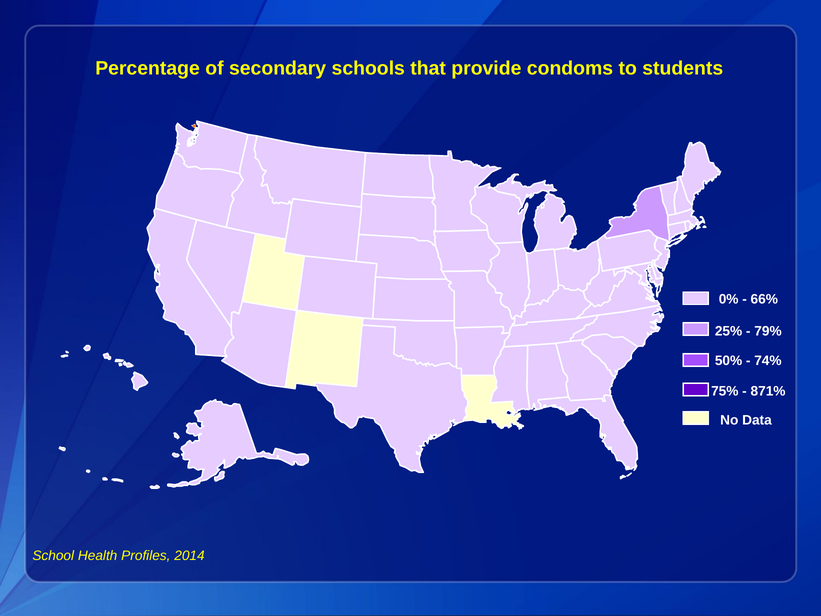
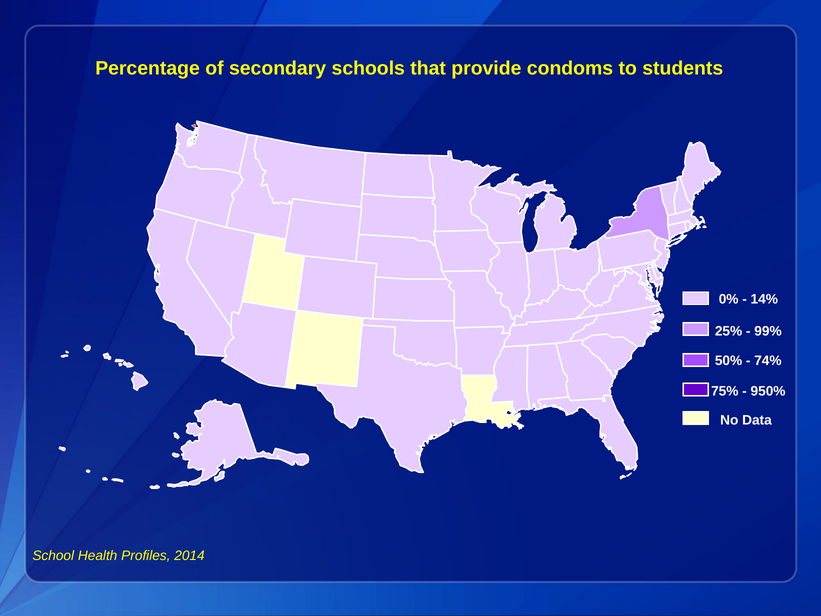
66%: 66% -> 14%
79%: 79% -> 99%
871%: 871% -> 950%
